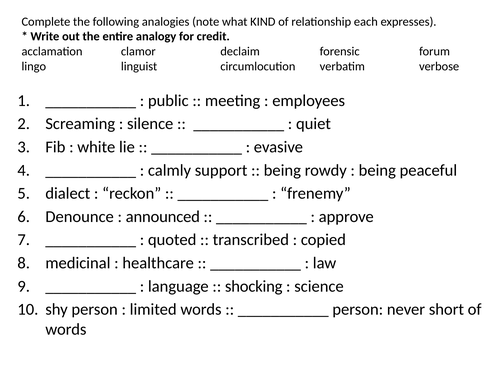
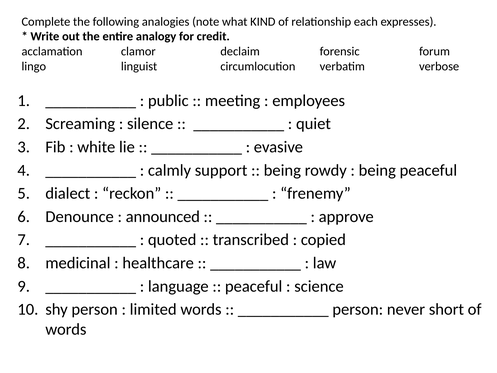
shocking at (254, 286): shocking -> peaceful
